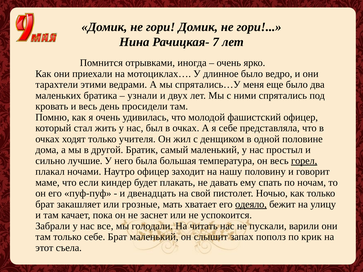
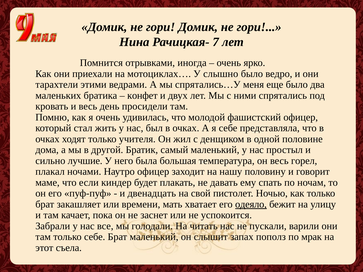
длинное: длинное -> слышно
узнали: узнали -> конфет
горел underline: present -> none
грозные: грозные -> времени
крик: крик -> мрак
